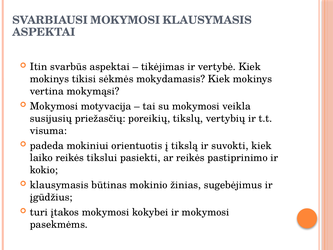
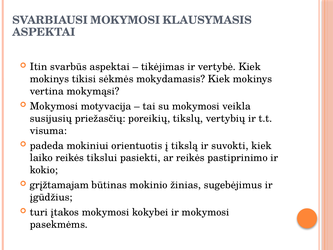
klausymasis at (59, 185): klausymasis -> grįžtamajam
